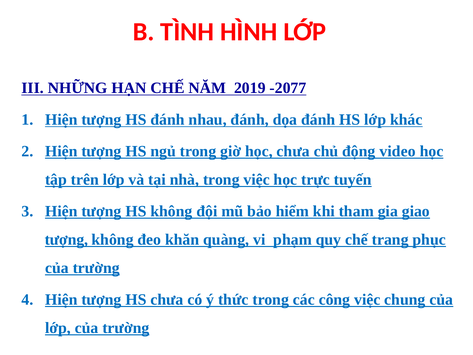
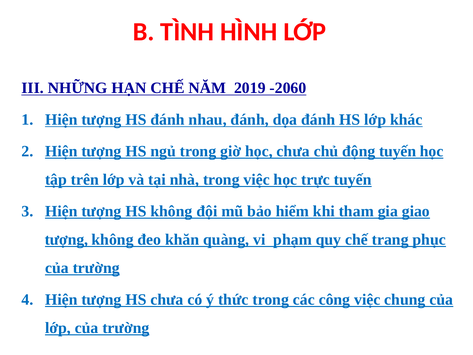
-2077: -2077 -> -2060
động video: video -> tuyến
